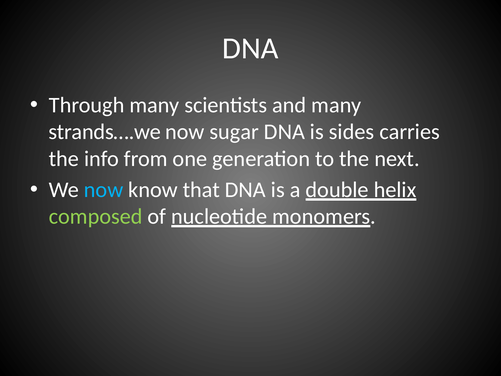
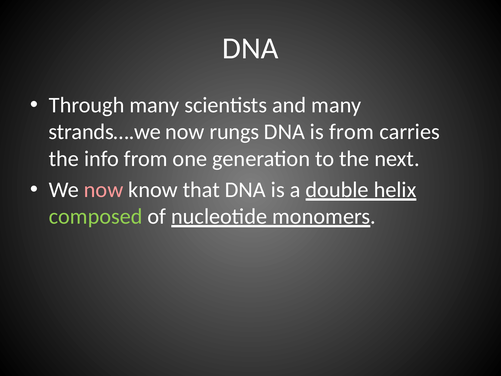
sugar: sugar -> rungs
is sides: sides -> from
now at (104, 190) colour: light blue -> pink
